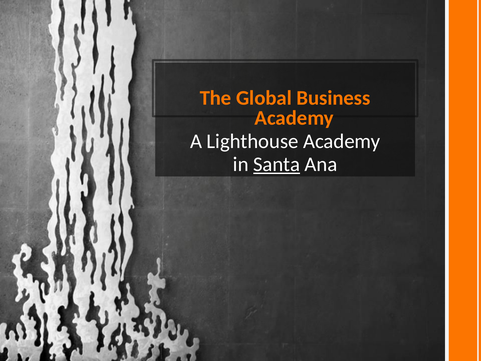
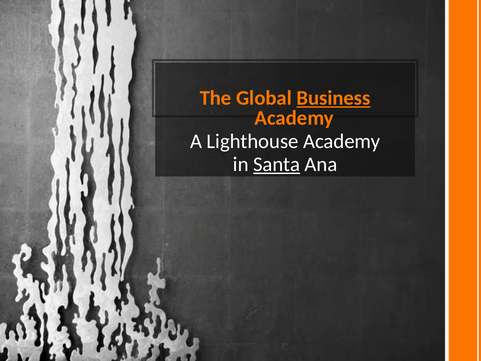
Business underline: none -> present
